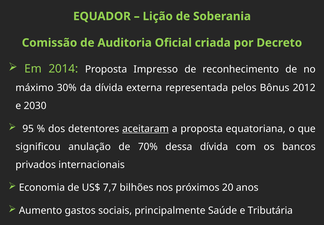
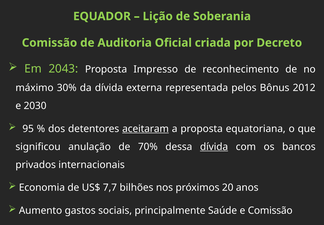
2014: 2014 -> 2043
dívida at (214, 146) underline: none -> present
e Tributária: Tributária -> Comissão
